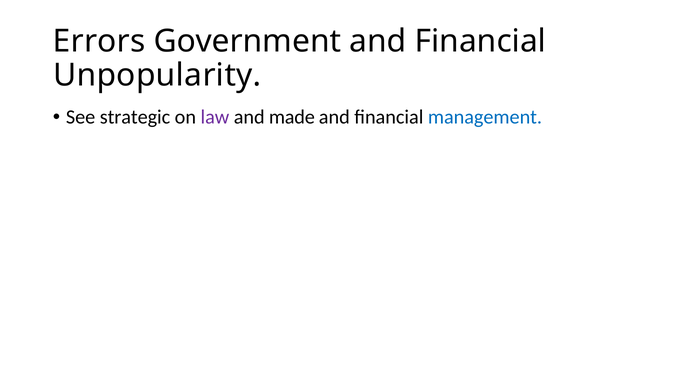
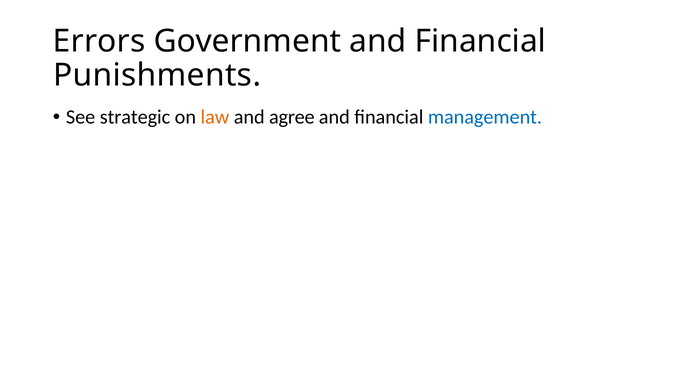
Unpopularity: Unpopularity -> Punishments
law colour: purple -> orange
made: made -> agree
